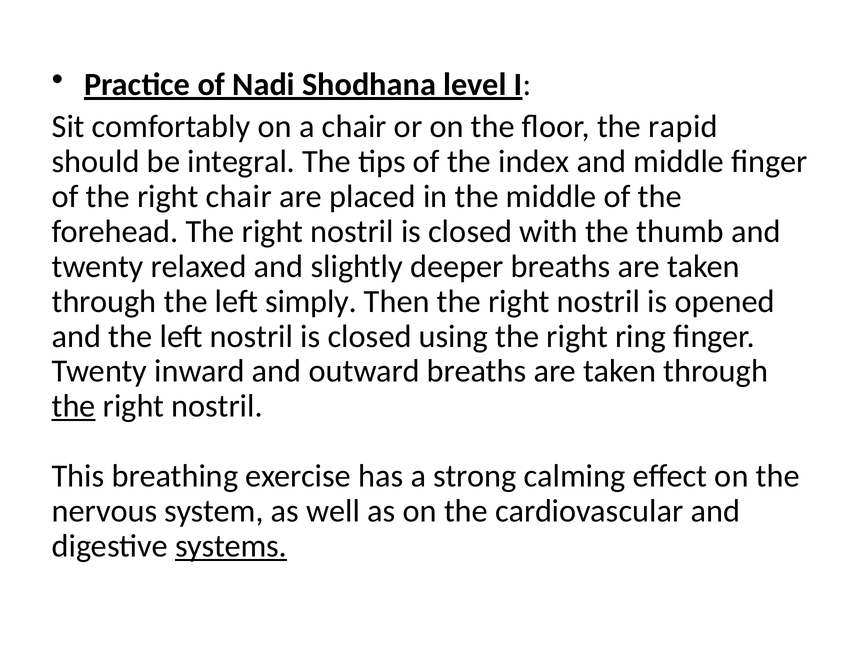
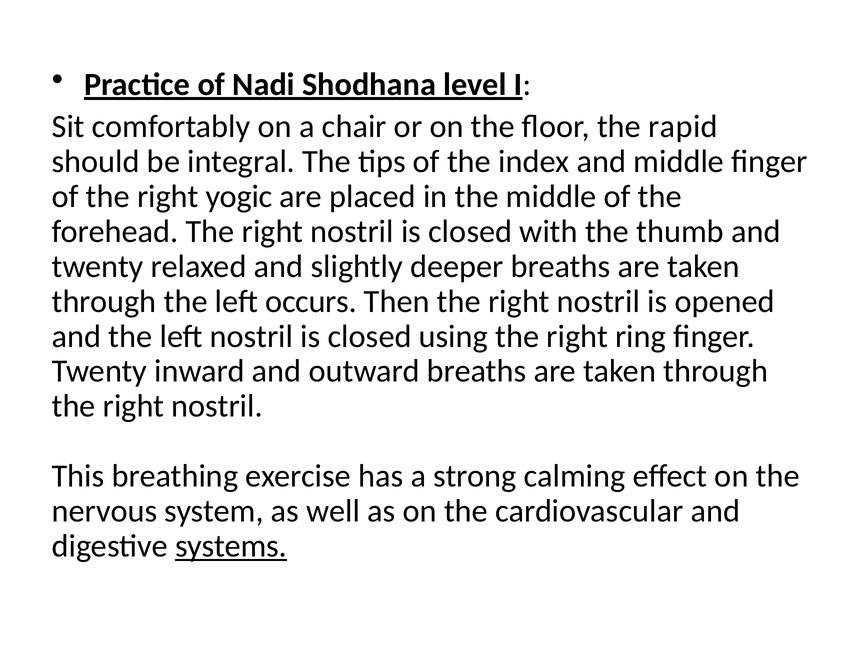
right chair: chair -> yogic
simply: simply -> occurs
the at (74, 406) underline: present -> none
